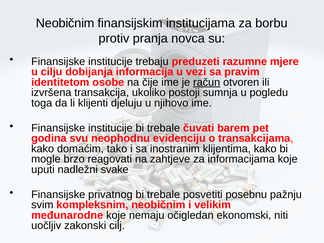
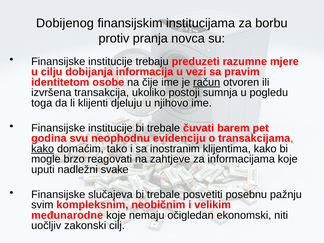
Neobičnim at (65, 23): Neobičnim -> Dobijenog
kako at (43, 149) underline: none -> present
privatnog: privatnog -> slučajeva
